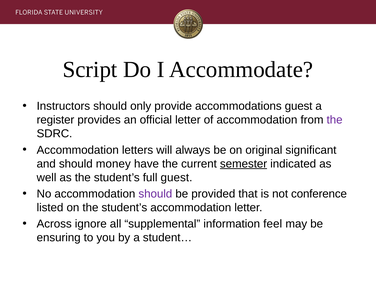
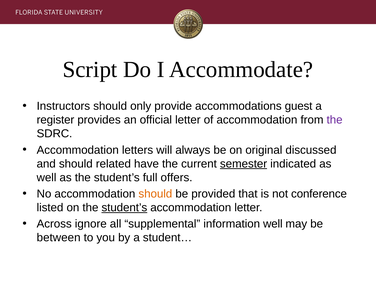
significant: significant -> discussed
money: money -> related
full guest: guest -> offers
should at (155, 194) colour: purple -> orange
student’s at (124, 208) underline: none -> present
information feel: feel -> well
ensuring: ensuring -> between
